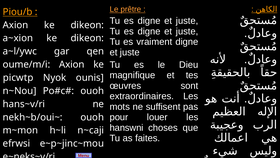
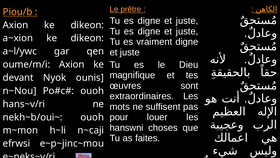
picwtp: picwtp -> devant
